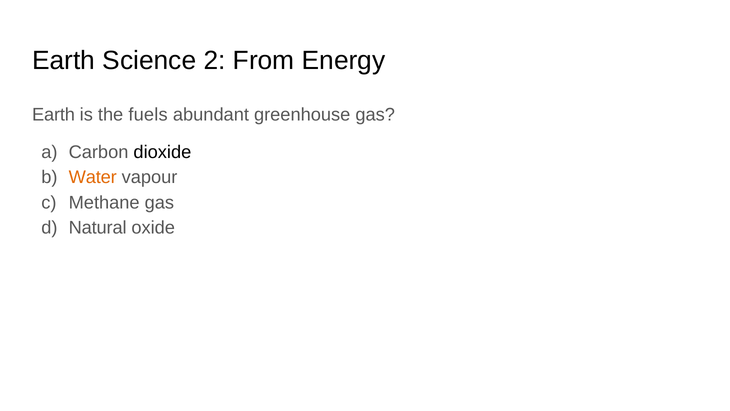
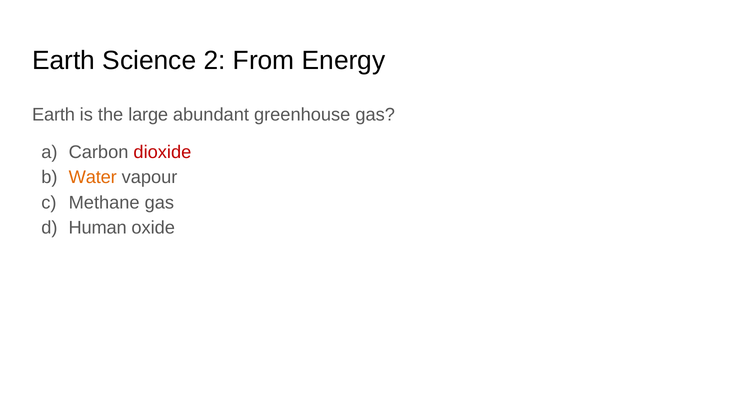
fuels: fuels -> large
dioxide colour: black -> red
Natural: Natural -> Human
